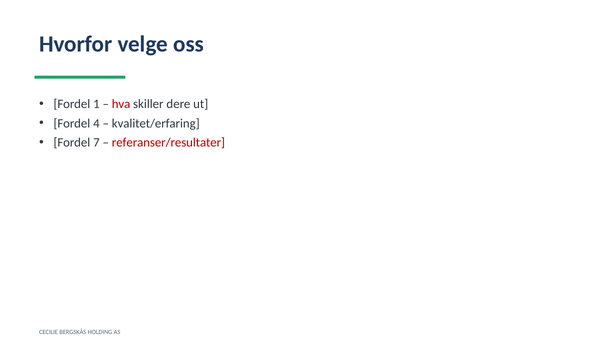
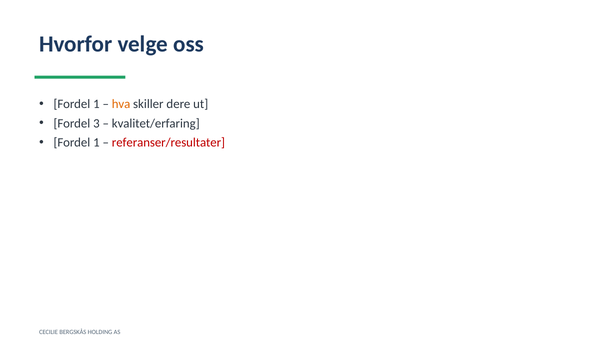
hva colour: red -> orange
4: 4 -> 3
7 at (96, 143): 7 -> 1
